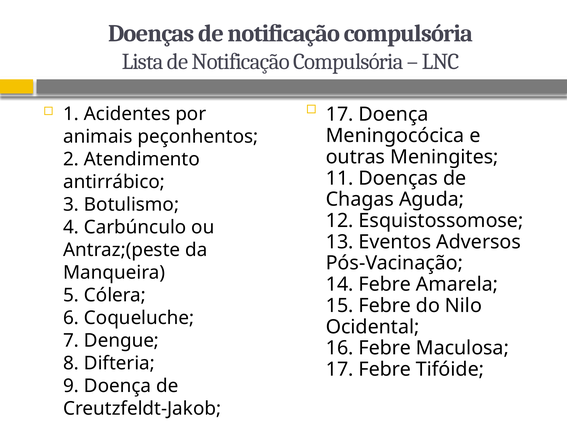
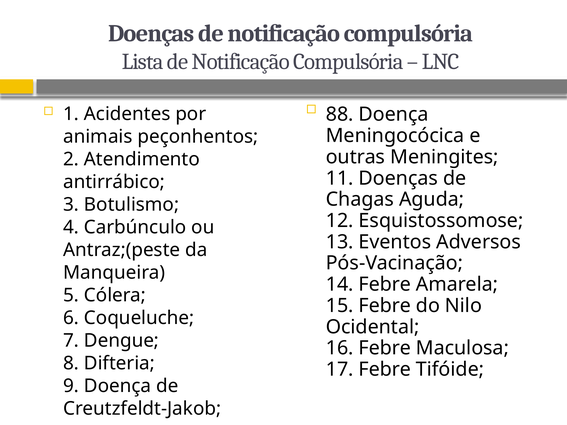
17 at (340, 115): 17 -> 88
